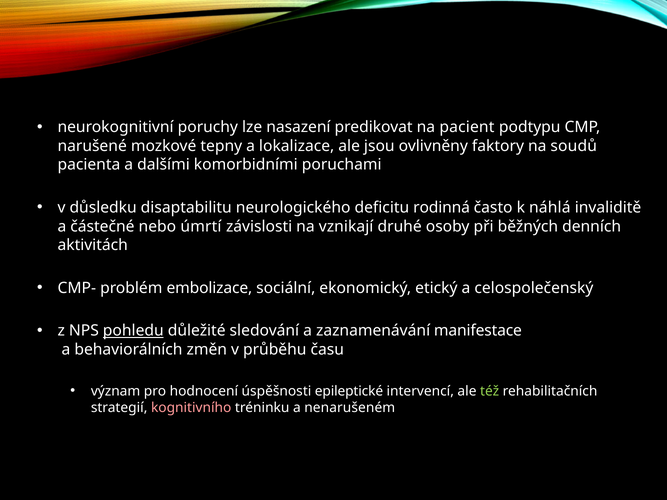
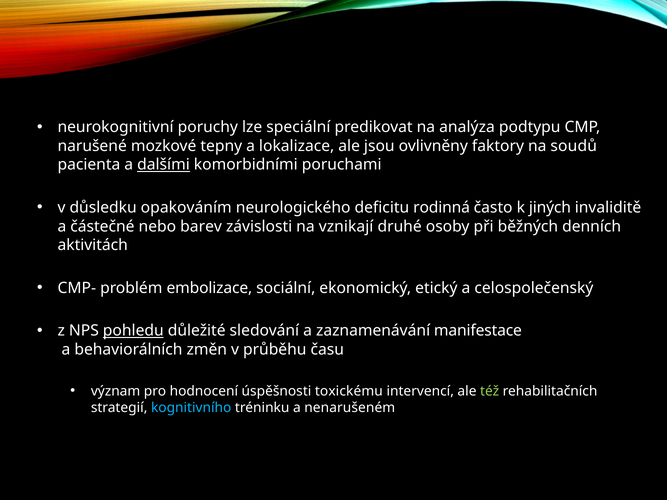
nasazení: nasazení -> speciální
pacient: pacient -> analýza
dalšími underline: none -> present
disaptabilitu: disaptabilitu -> opakováním
náhlá: náhlá -> jiných
úmrtí: úmrtí -> barev
epileptické: epileptické -> toxickému
kognitivního colour: pink -> light blue
